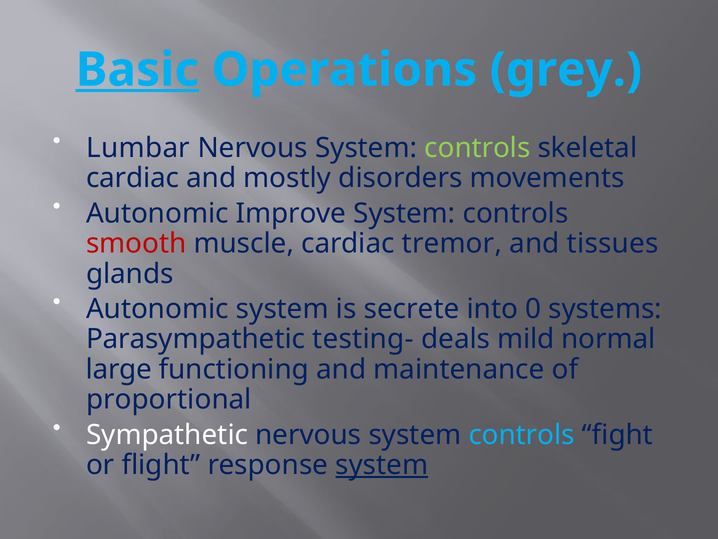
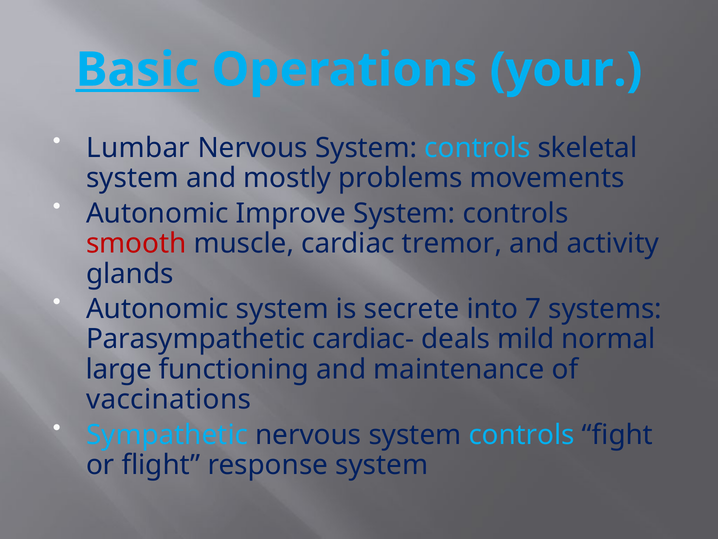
grey: grey -> your
controls at (477, 148) colour: light green -> light blue
cardiac at (133, 178): cardiac -> system
disorders: disorders -> problems
tissues: tissues -> activity
0: 0 -> 7
testing-: testing- -> cardiac-
proportional: proportional -> vaccinations
Sympathetic colour: white -> light blue
system at (382, 465) underline: present -> none
